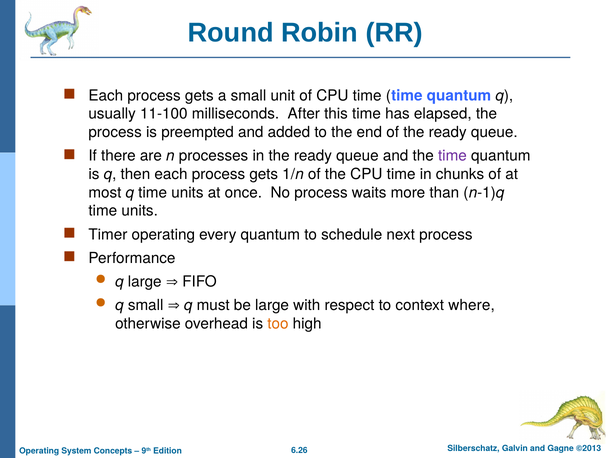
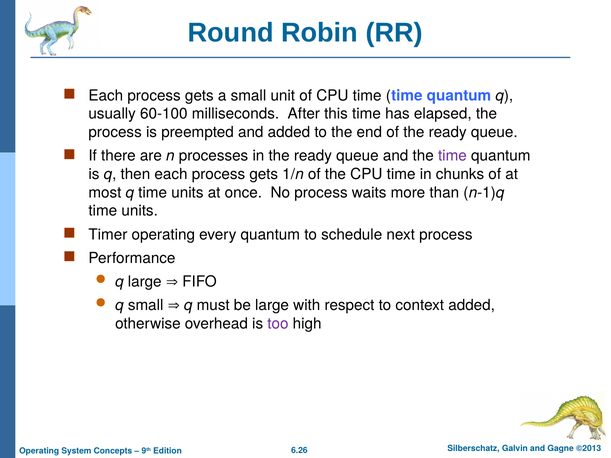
11-100: 11-100 -> 60-100
context where: where -> added
too colour: orange -> purple
